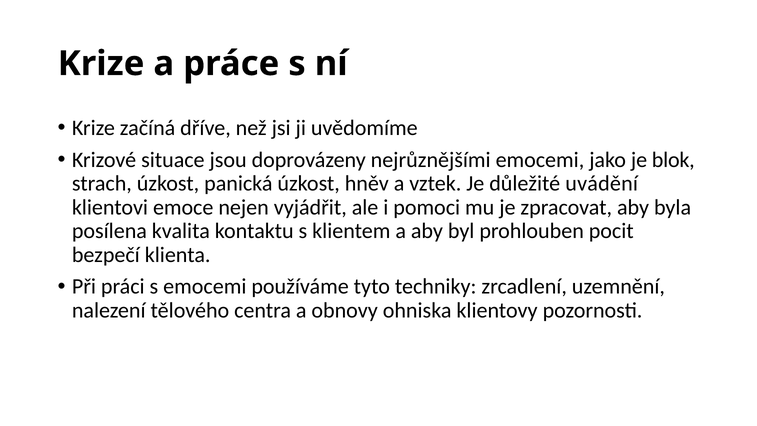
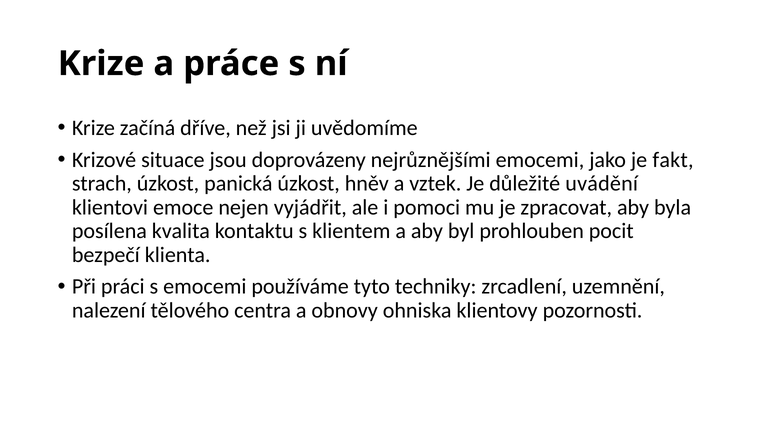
blok: blok -> fakt
